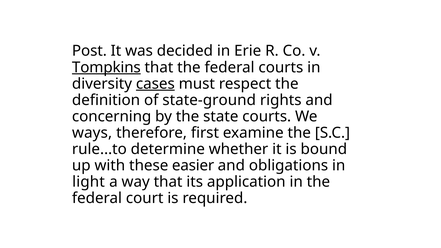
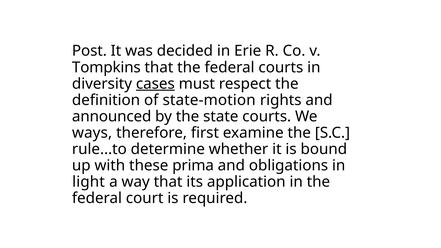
Tompkins underline: present -> none
state-ground: state-ground -> state-motion
concerning: concerning -> announced
easier: easier -> prima
